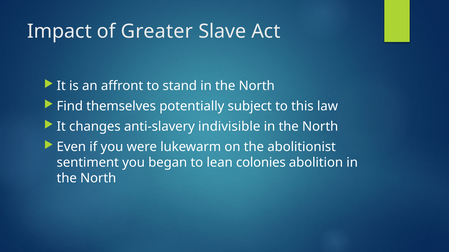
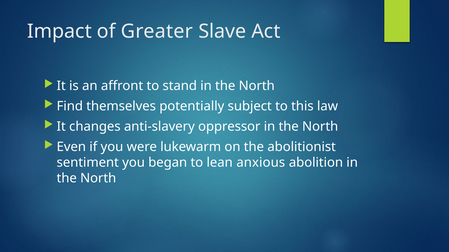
indivisible: indivisible -> oppressor
colonies: colonies -> anxious
